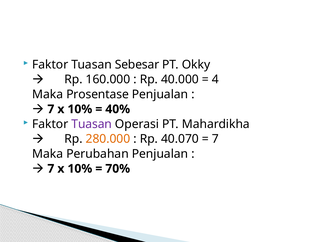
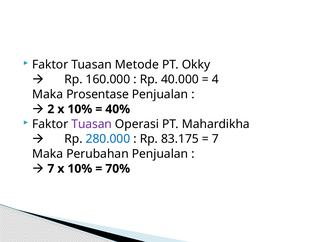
Sebesar: Sebesar -> Metode
7 at (51, 109): 7 -> 2
280.000 colour: orange -> blue
40.070: 40.070 -> 83.175
